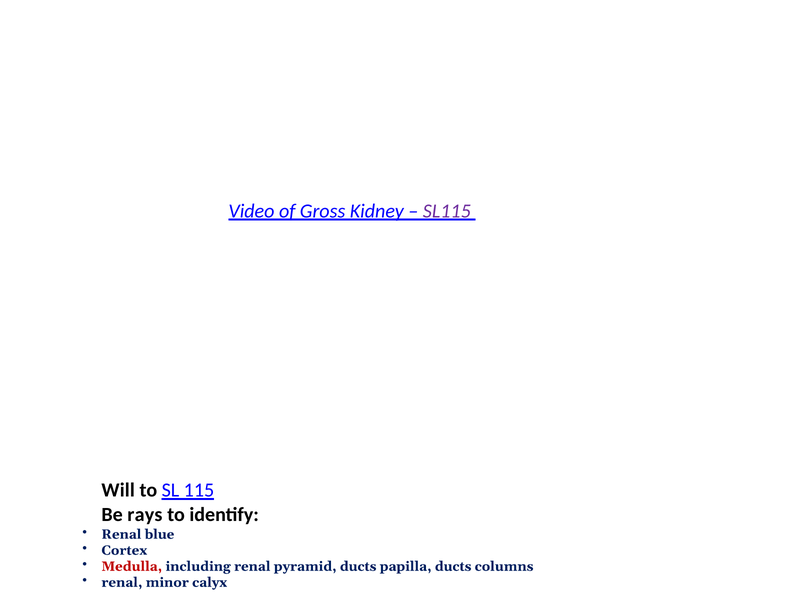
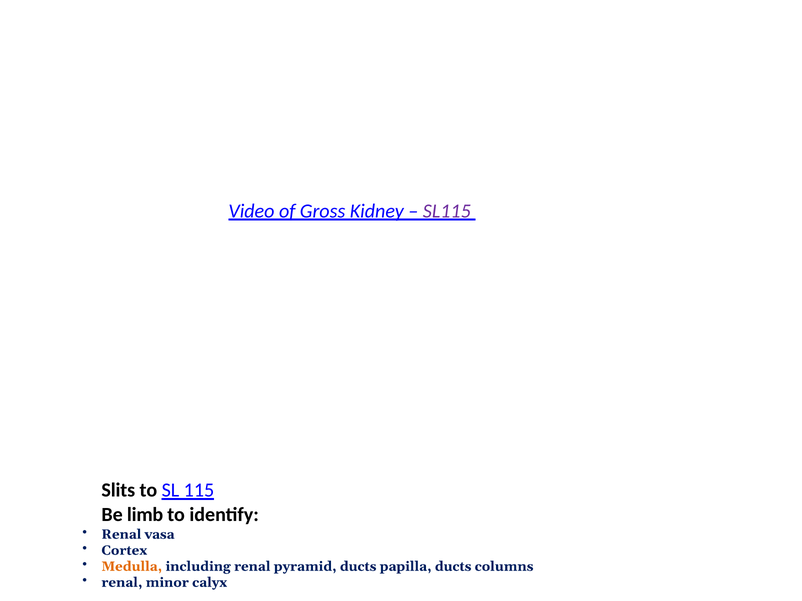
Will: Will -> Slits
rays: rays -> limb
blue: blue -> vasa
Medulla colour: red -> orange
